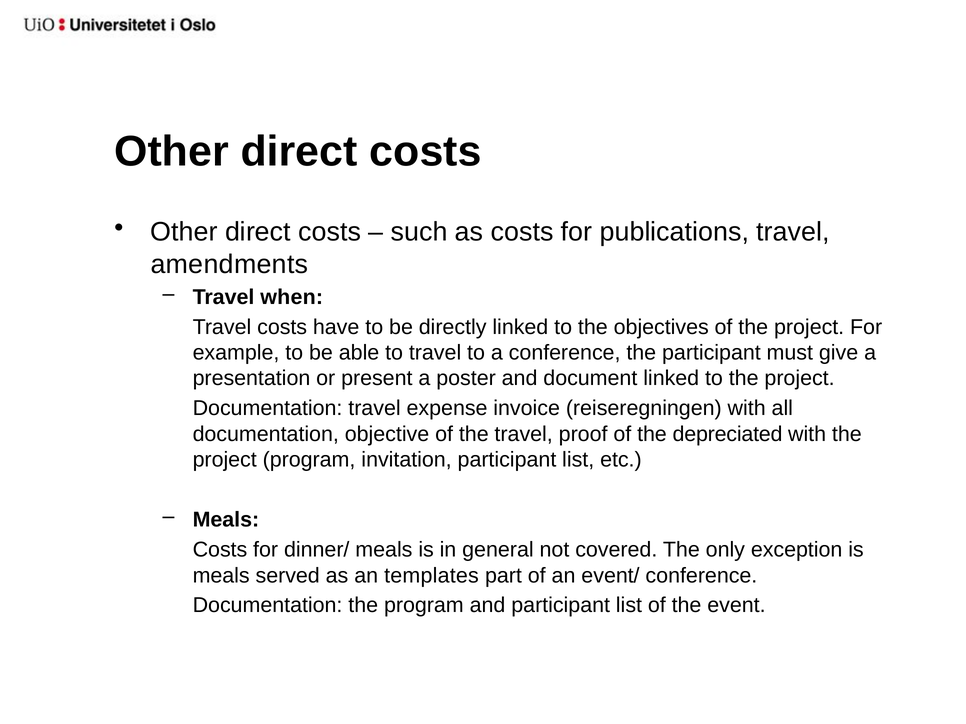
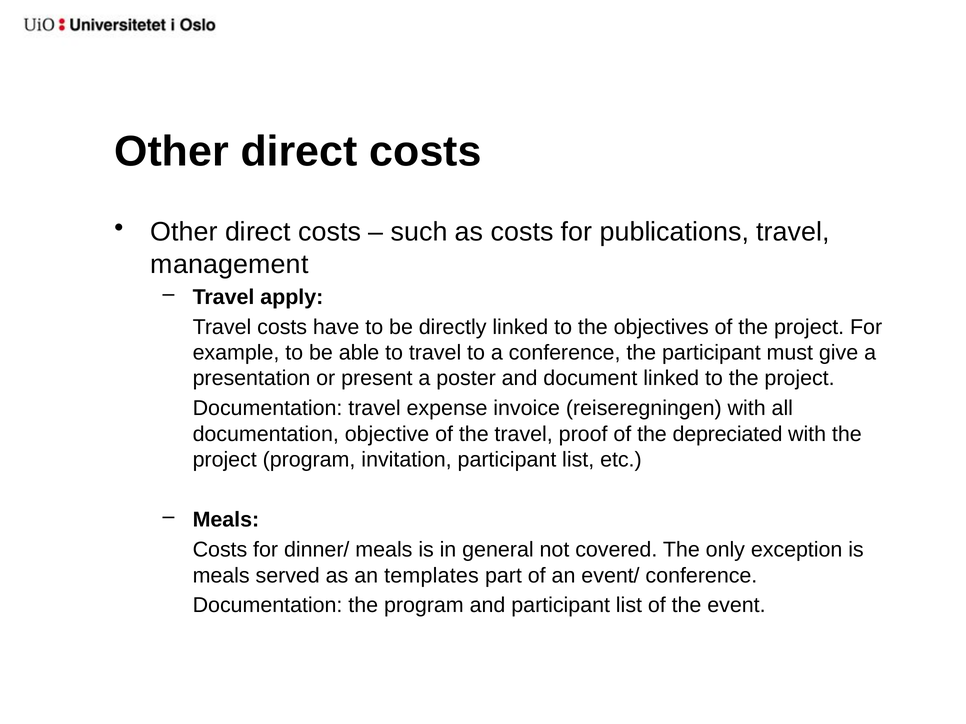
amendments: amendments -> management
when: when -> apply
